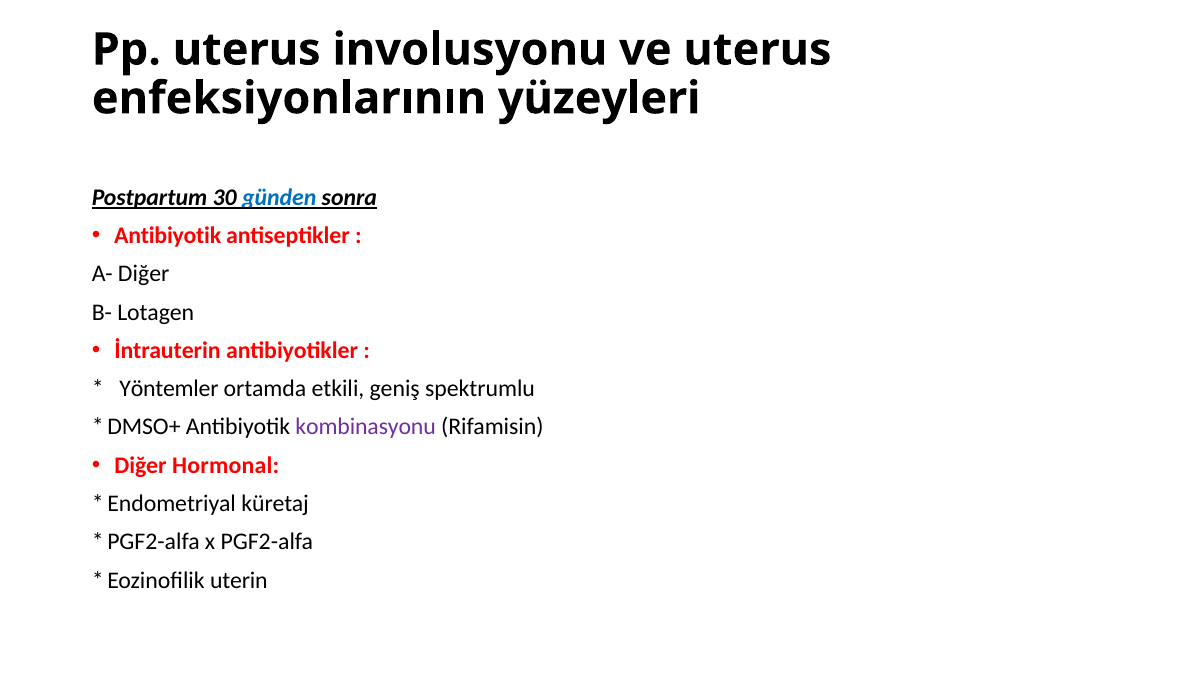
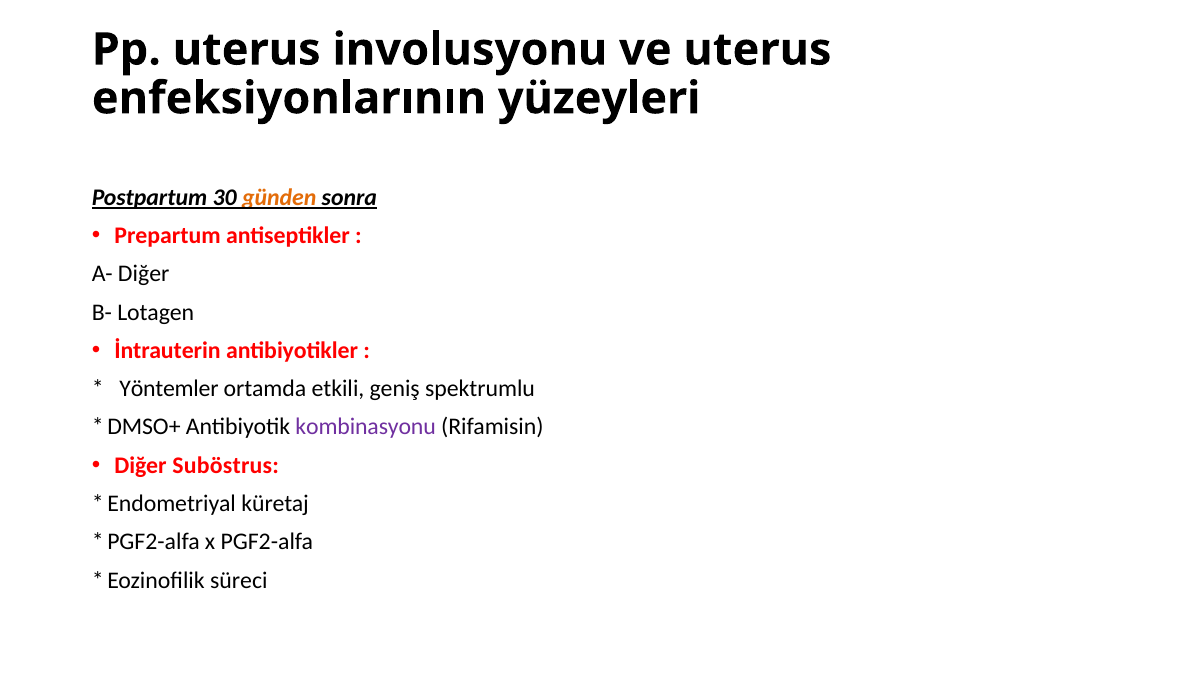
günden colour: blue -> orange
Antibiyotik at (168, 236): Antibiyotik -> Prepartum
Hormonal: Hormonal -> Suböstrus
uterin: uterin -> süreci
